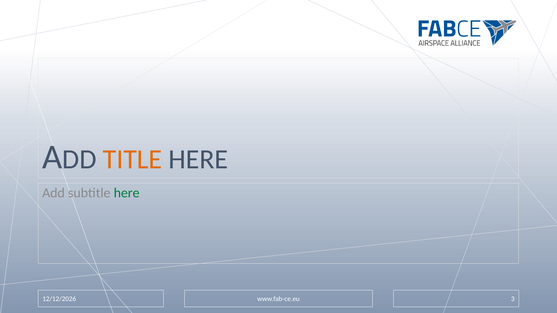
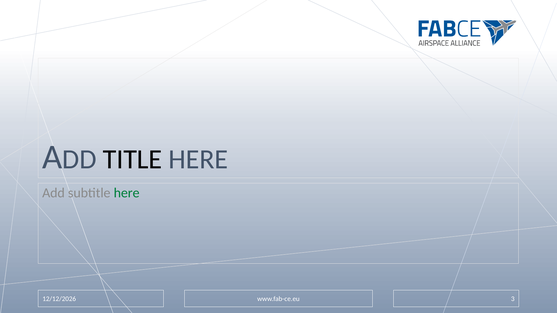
TITLE colour: orange -> black
